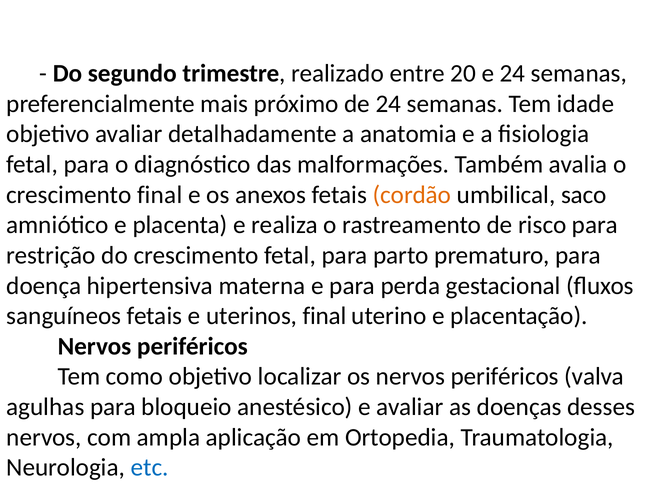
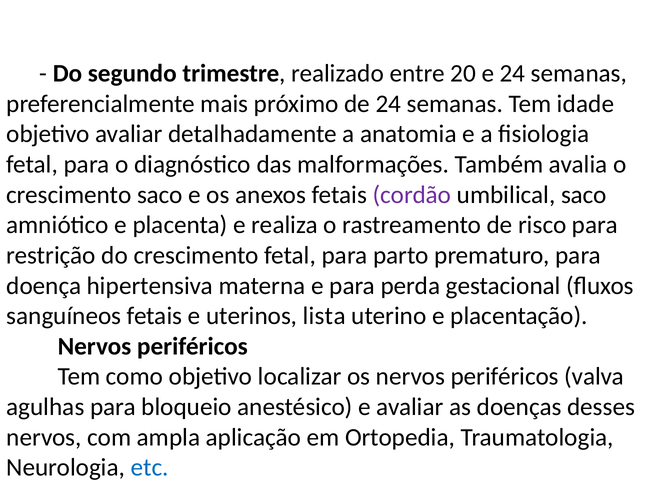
crescimento final: final -> saco
cordão colour: orange -> purple
uterinos final: final -> lista
